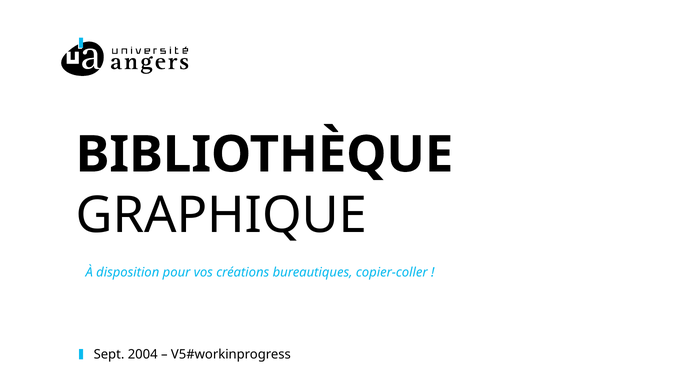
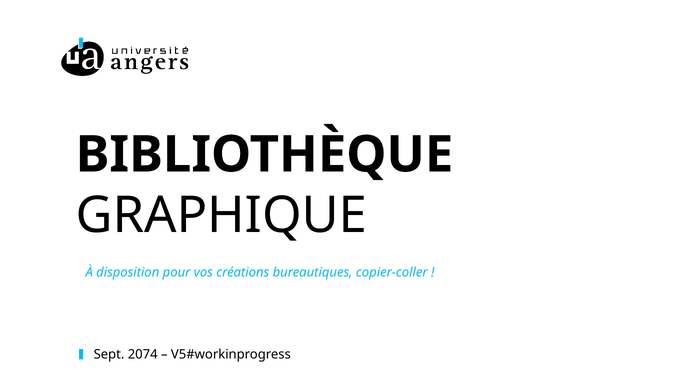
2004: 2004 -> 2074
